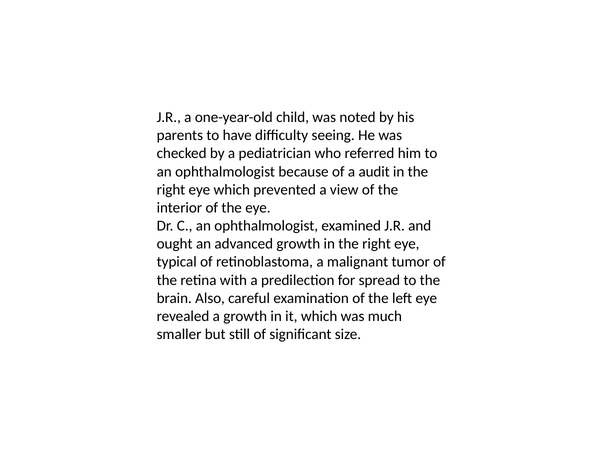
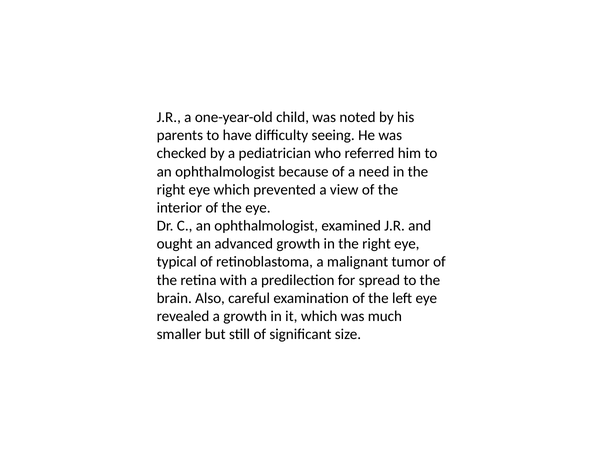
audit: audit -> need
